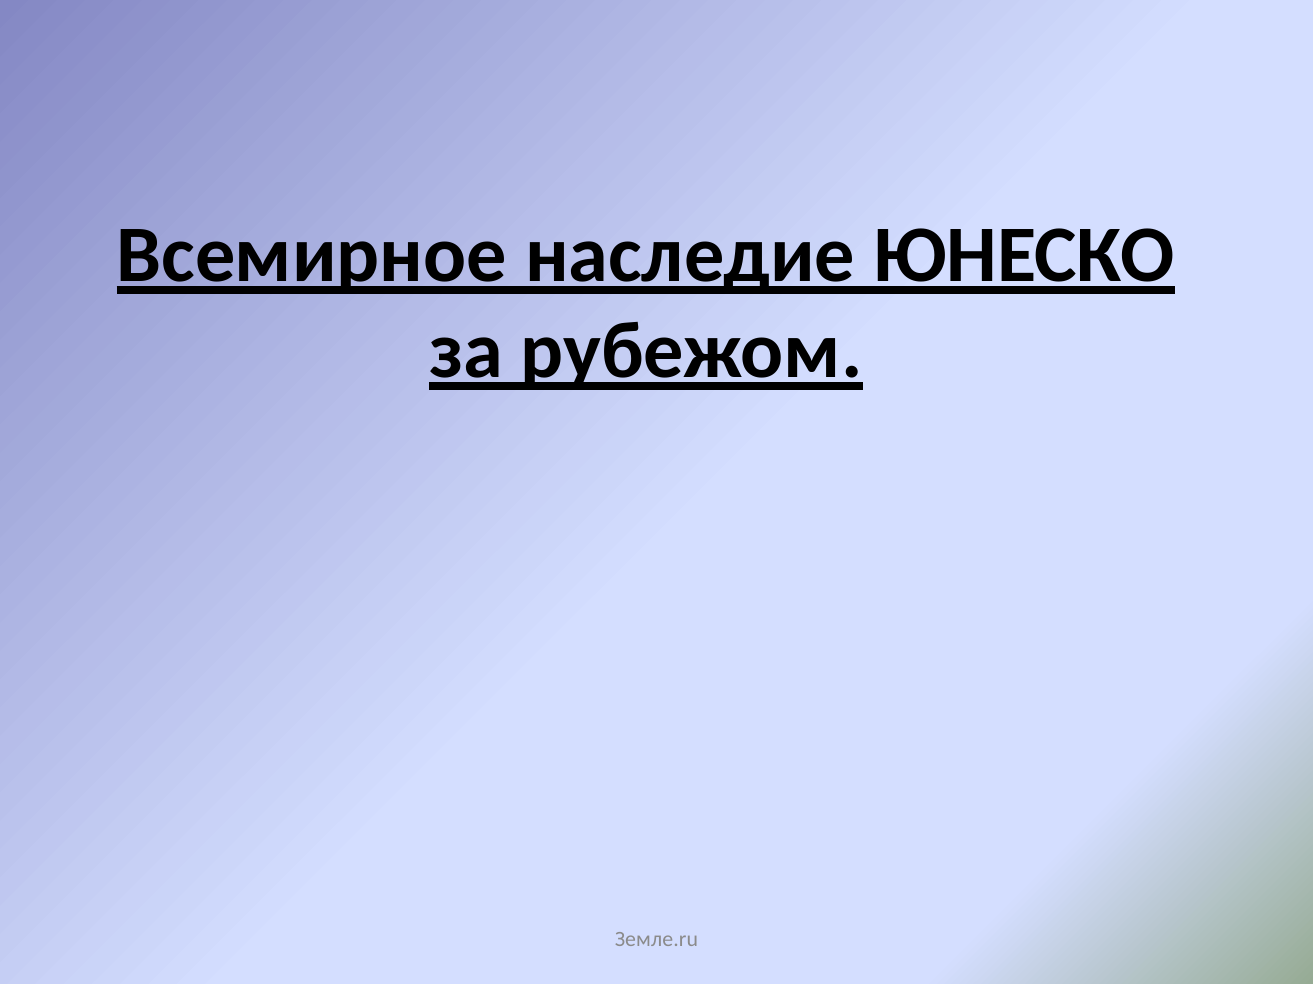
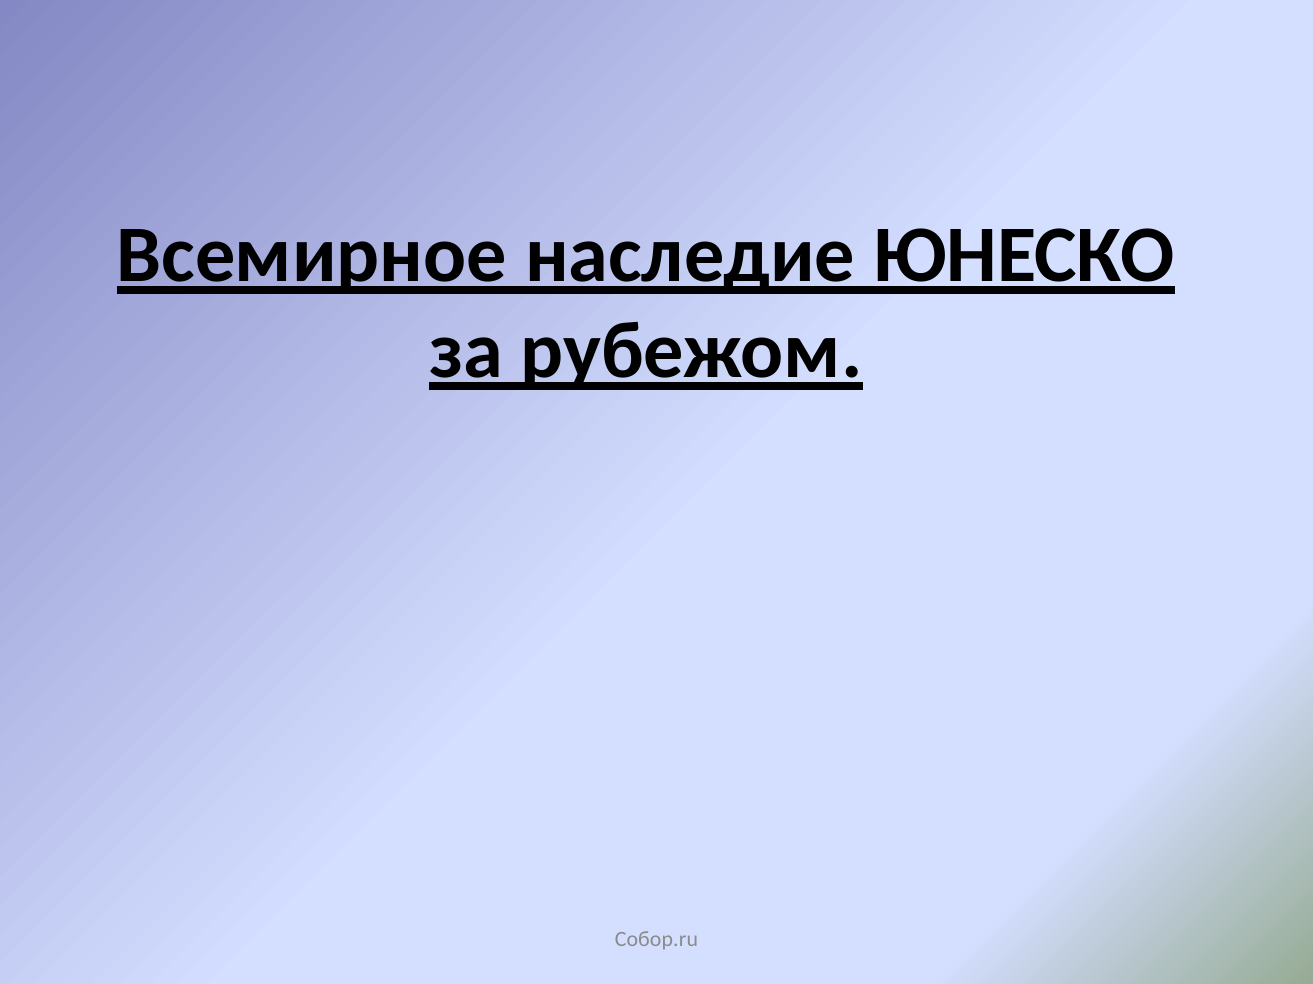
Земле.ru: Земле.ru -> Собор.ru
